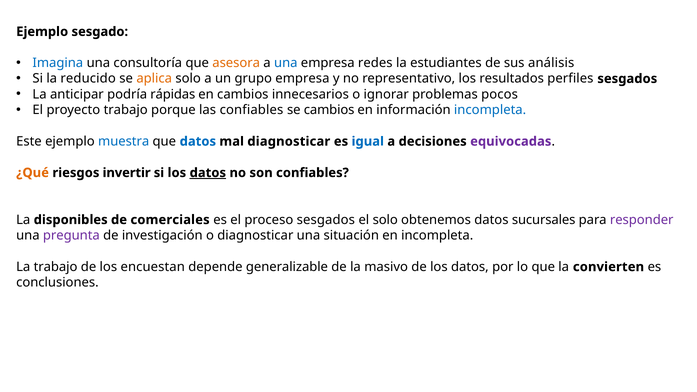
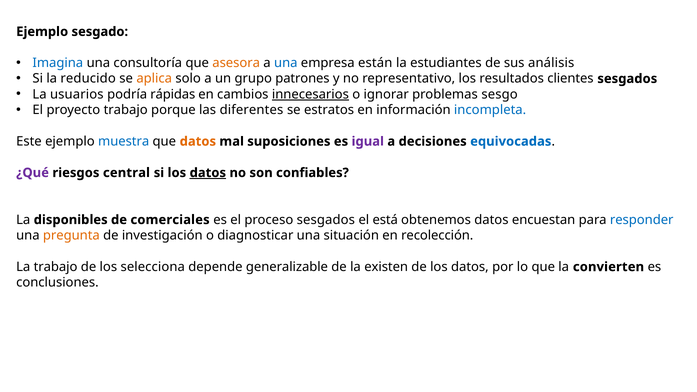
redes: redes -> están
grupo empresa: empresa -> patrones
perfiles: perfiles -> clientes
anticipar: anticipar -> usuarios
innecesarios underline: none -> present
pocos: pocos -> sesgo
las confiables: confiables -> diferentes
se cambios: cambios -> estratos
datos at (198, 141) colour: blue -> orange
mal diagnosticar: diagnosticar -> suposiciones
igual colour: blue -> purple
equivocadas colour: purple -> blue
¿Qué colour: orange -> purple
invertir: invertir -> central
el solo: solo -> está
sucursales: sucursales -> encuestan
responder colour: purple -> blue
pregunta colour: purple -> orange
en incompleta: incompleta -> recolección
encuestan: encuestan -> selecciona
masivo: masivo -> existen
